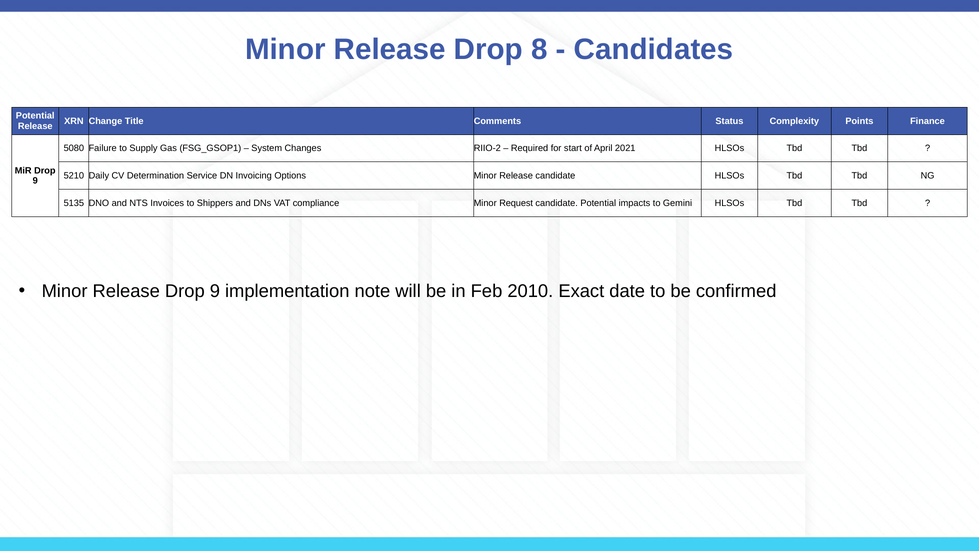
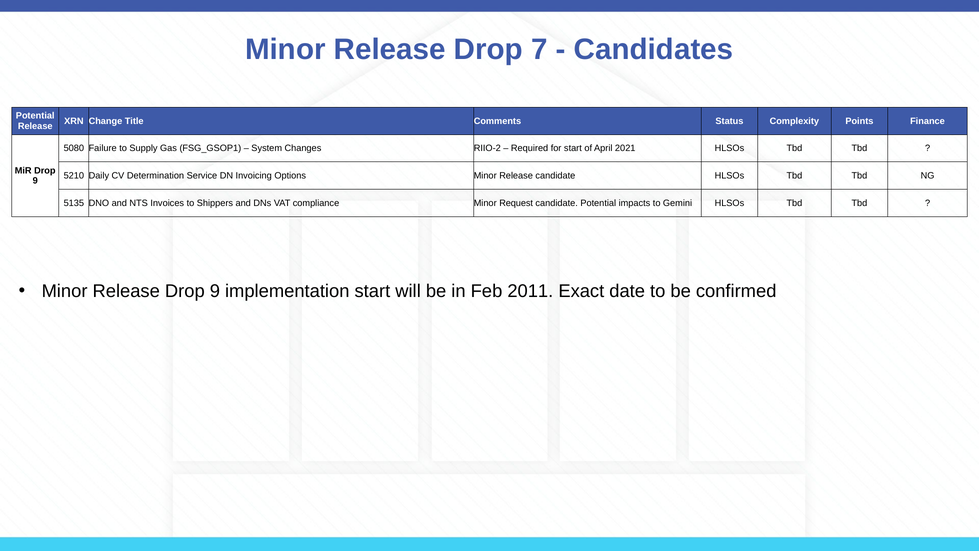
8: 8 -> 7
implementation note: note -> start
2010: 2010 -> 2011
